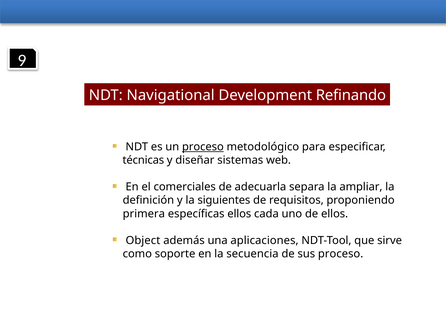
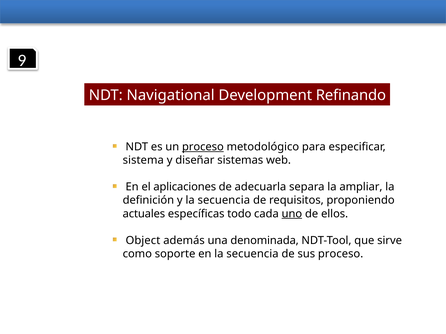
técnicas: técnicas -> sistema
comerciales: comerciales -> aplicaciones
y la siguientes: siguientes -> secuencia
primera: primera -> actuales
específicas ellos: ellos -> todo
uno underline: none -> present
aplicaciones: aplicaciones -> denominada
